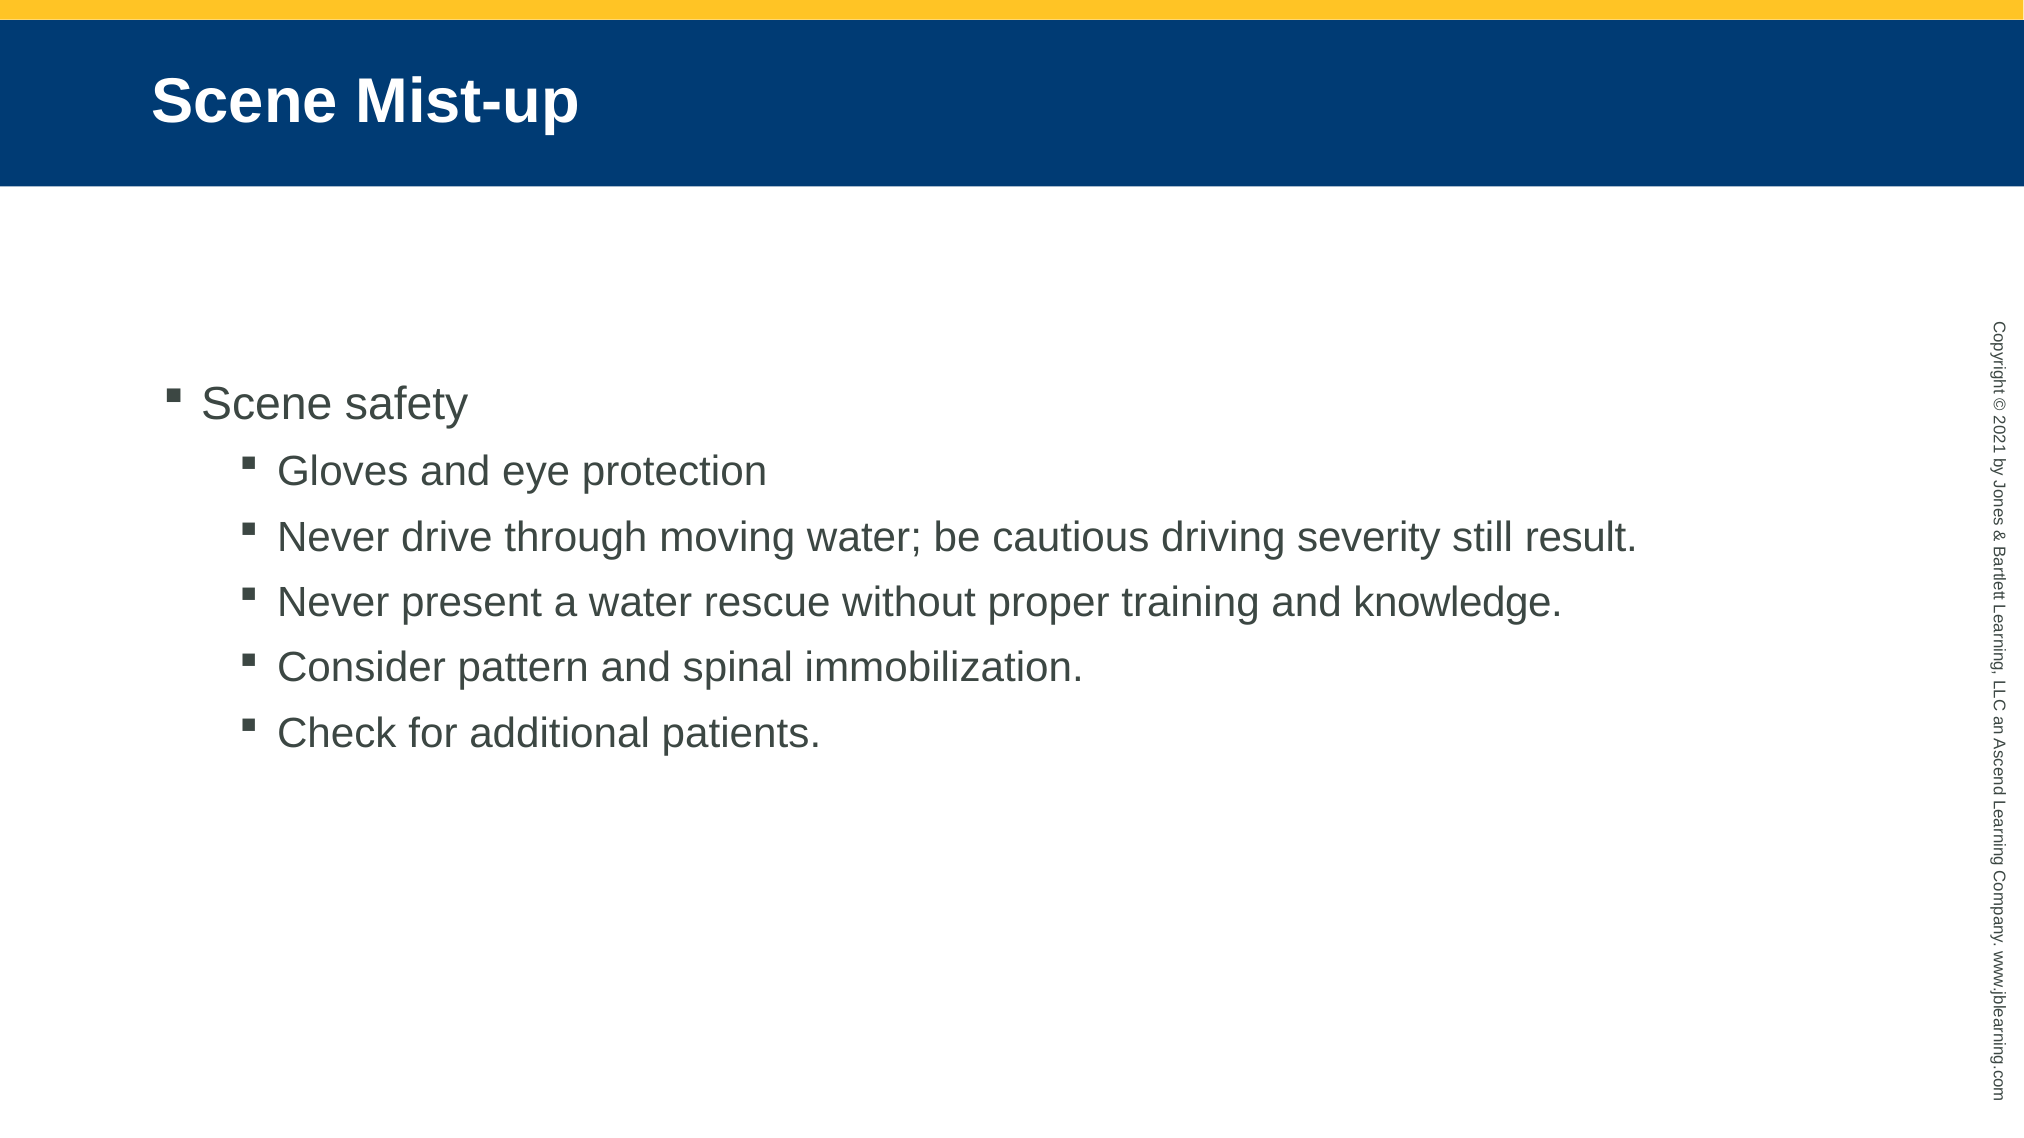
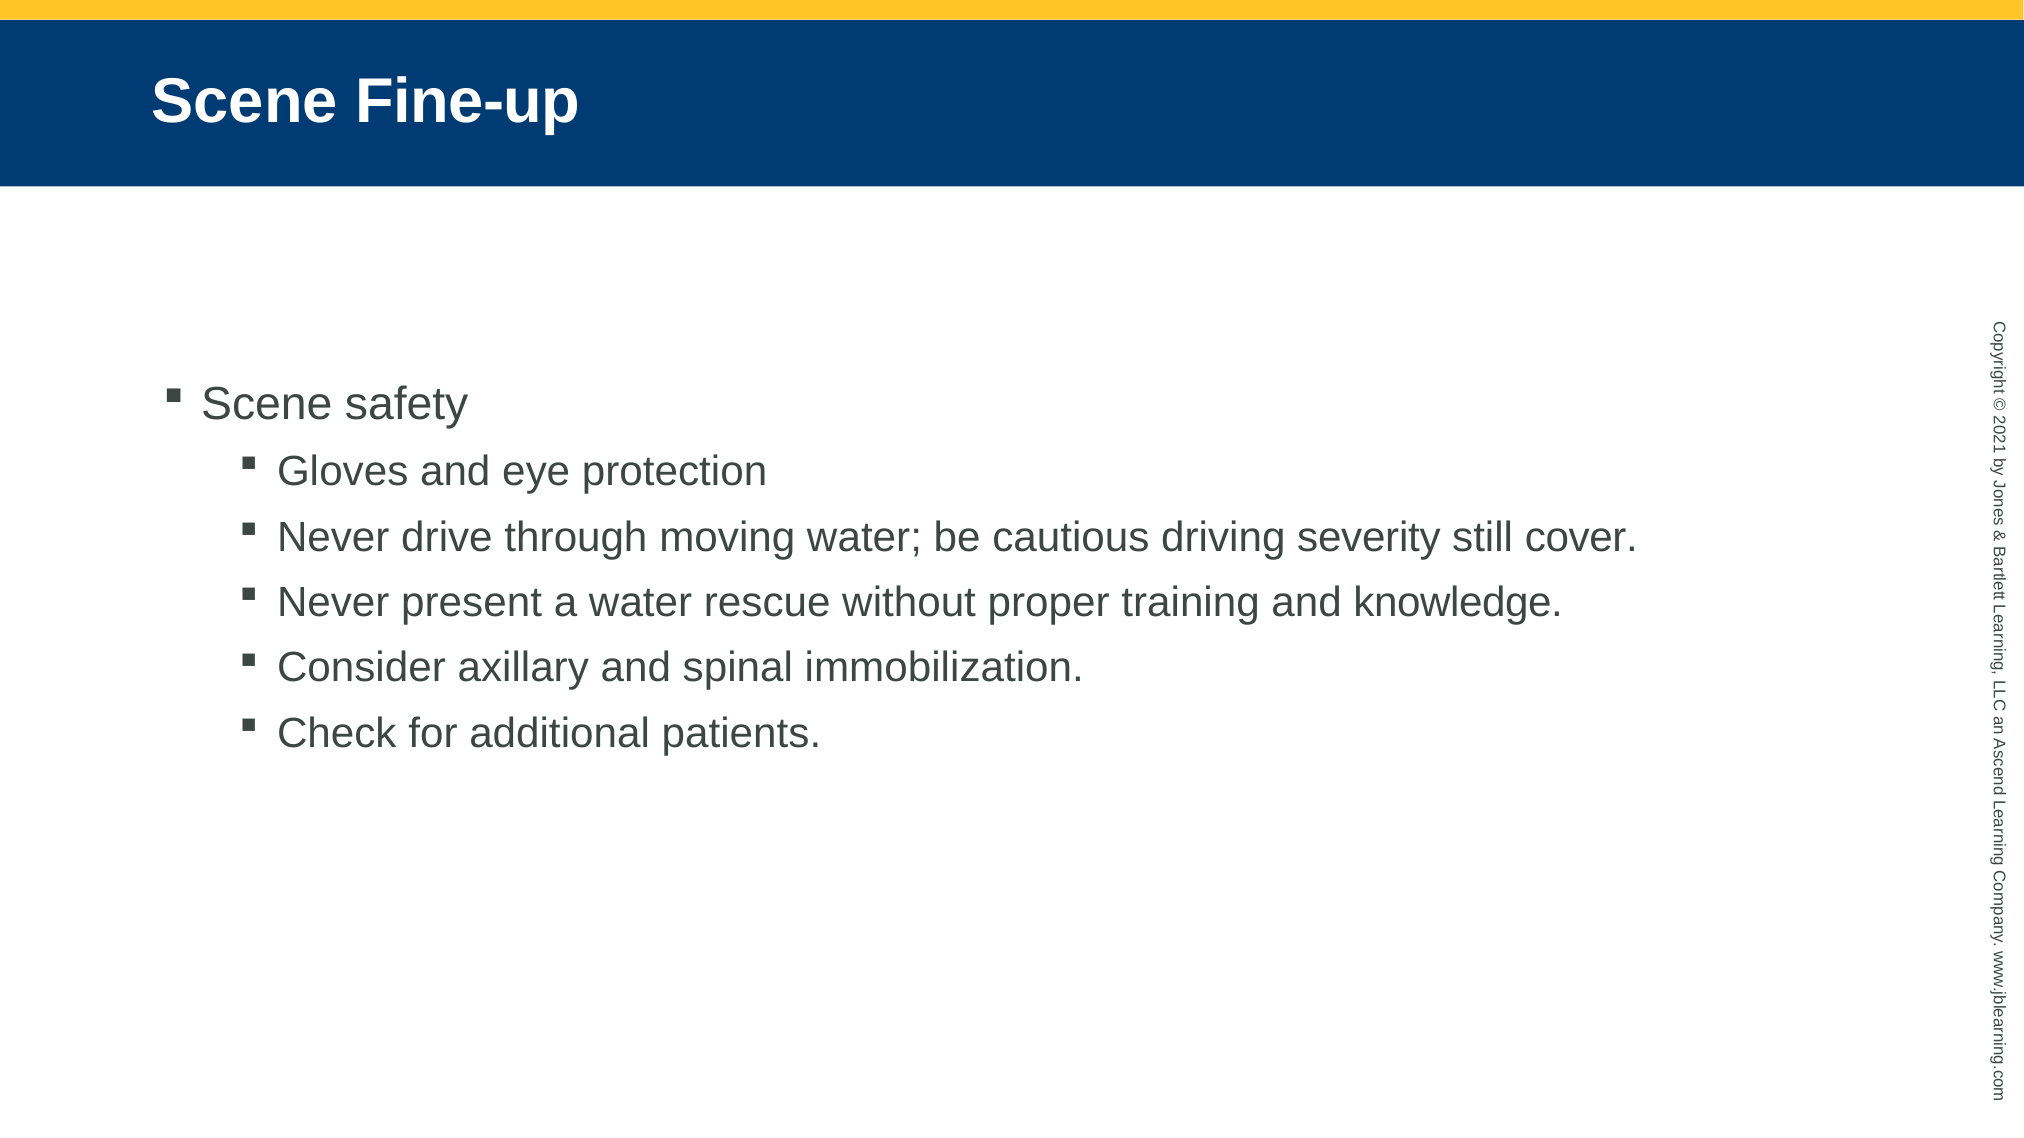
Mist-up: Mist-up -> Fine-up
result: result -> cover
pattern: pattern -> axillary
